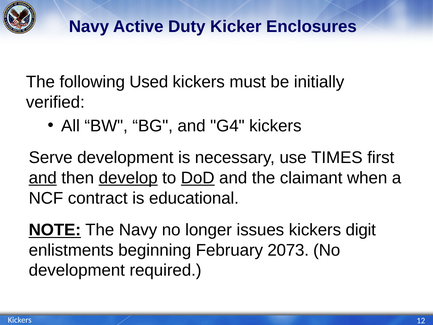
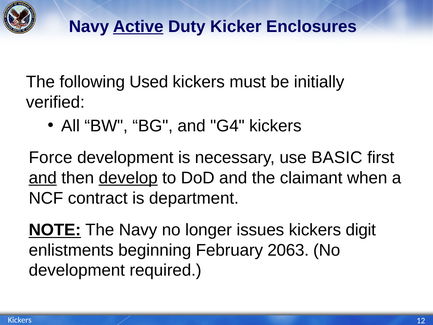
Active underline: none -> present
Serve: Serve -> Force
TIMES: TIMES -> BASIC
DoD underline: present -> none
educational: educational -> department
2073: 2073 -> 2063
